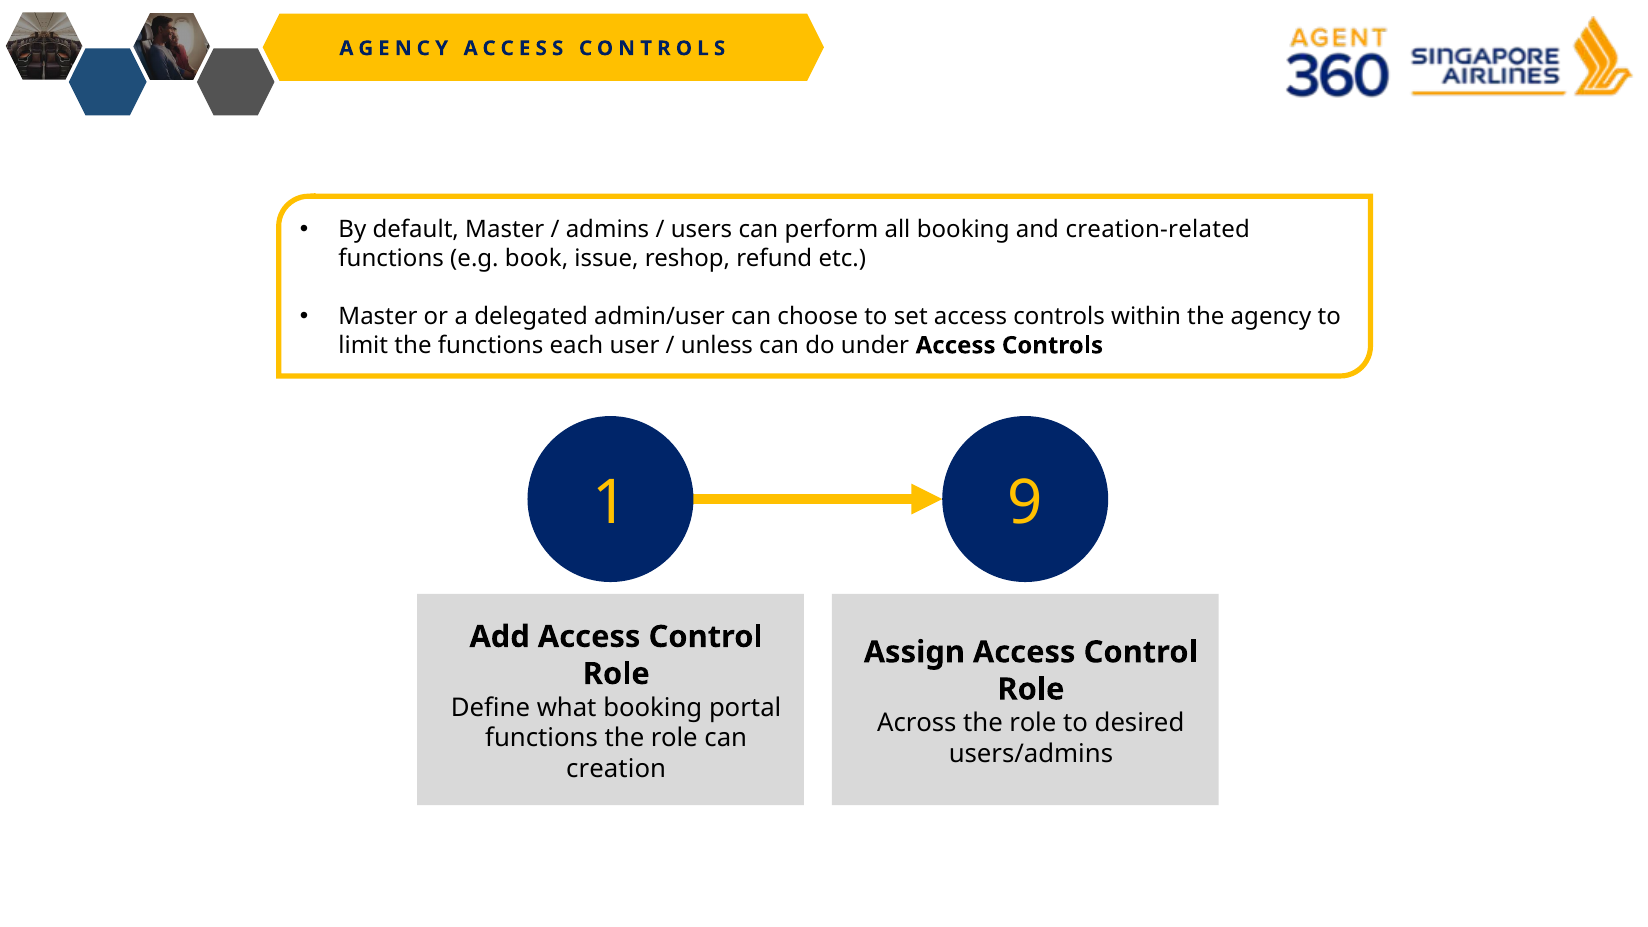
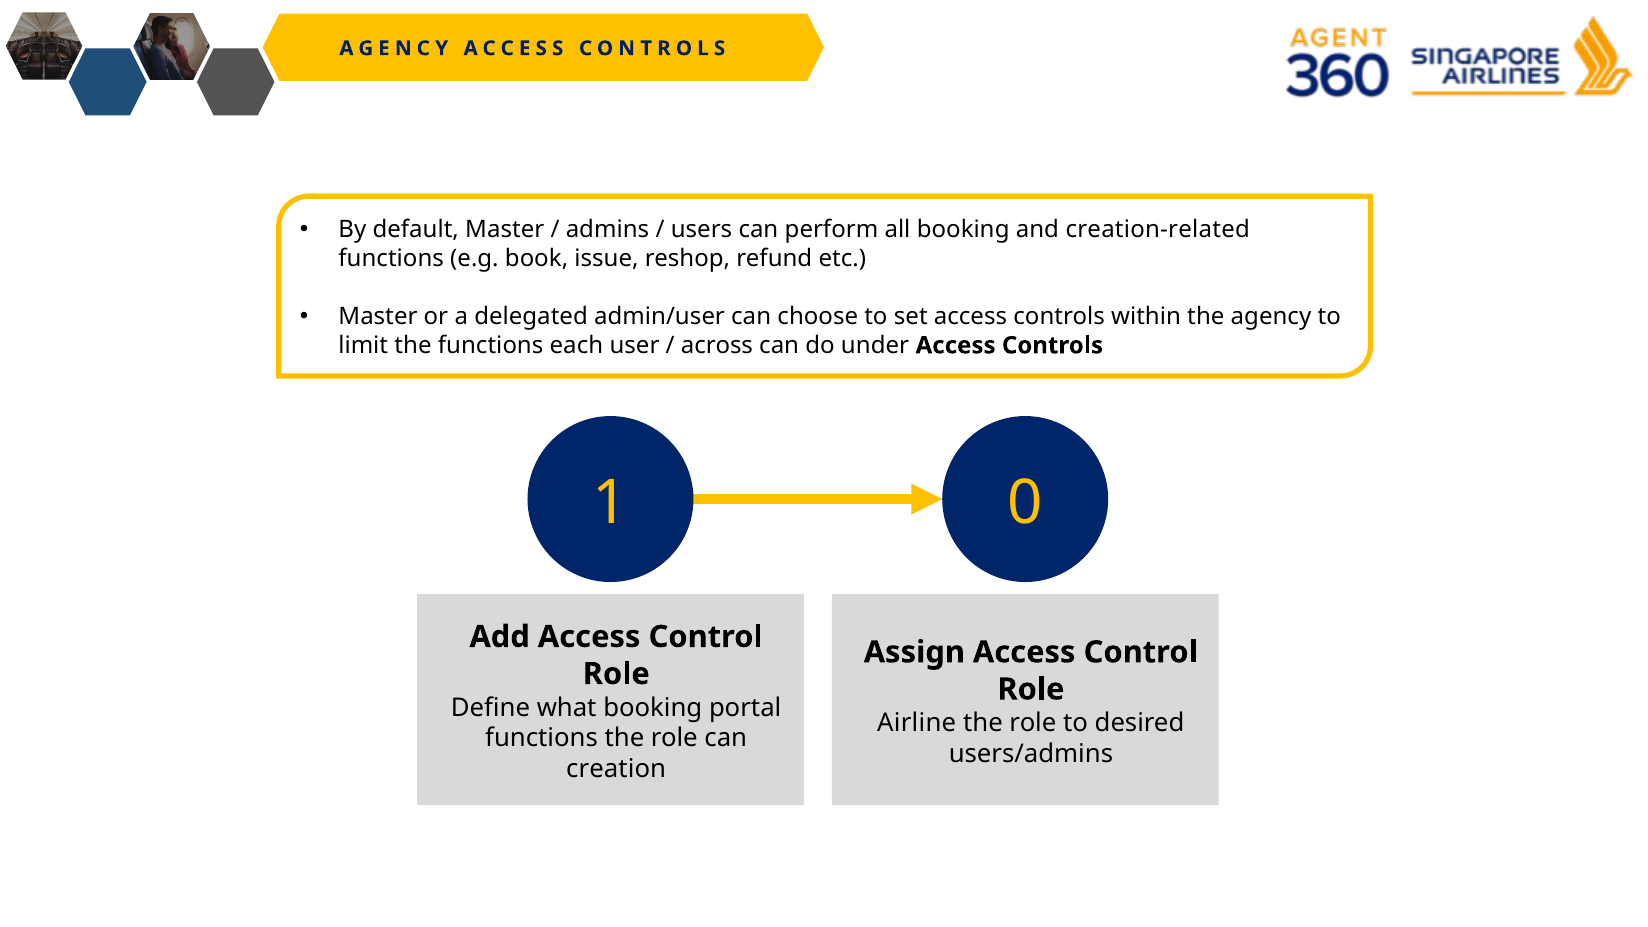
unless: unless -> across
9: 9 -> 0
Across: Across -> Airline
